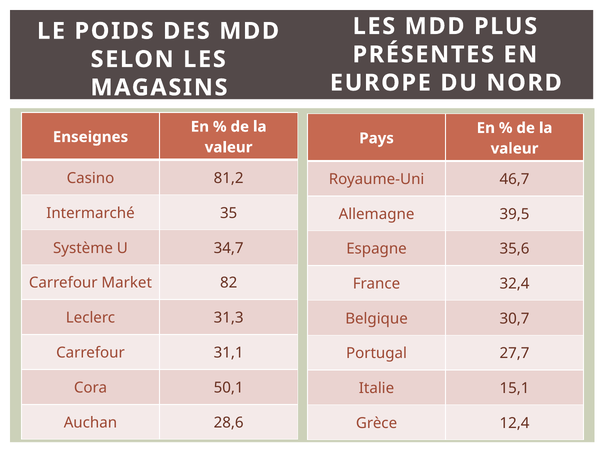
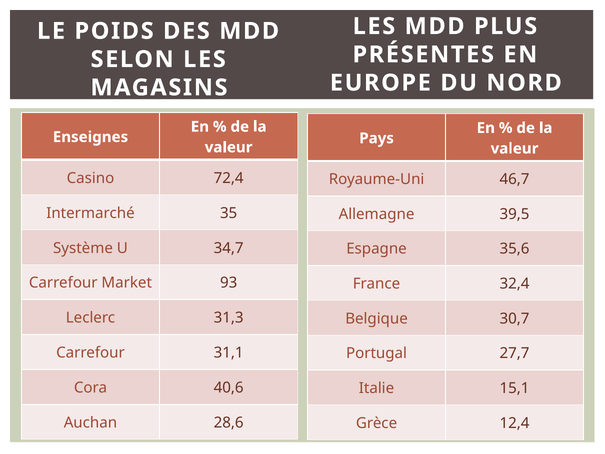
81,2: 81,2 -> 72,4
82: 82 -> 93
50,1: 50,1 -> 40,6
